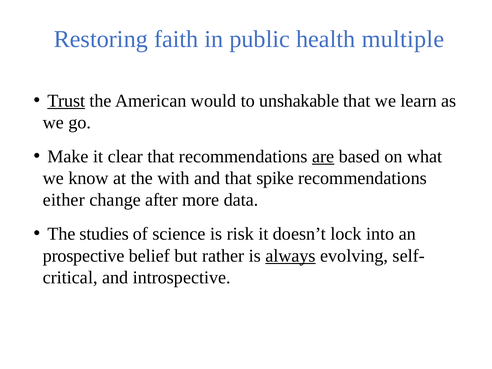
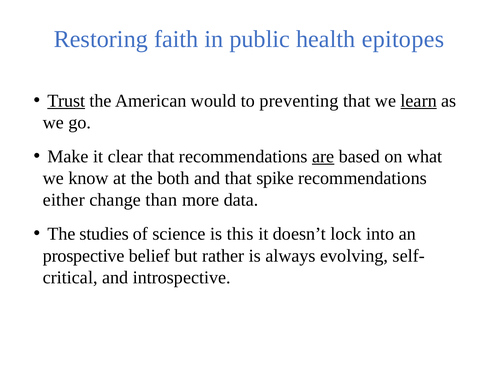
multiple: multiple -> epitopes
unshakable: unshakable -> preventing
learn underline: none -> present
with: with -> both
after: after -> than
risk: risk -> this
always underline: present -> none
